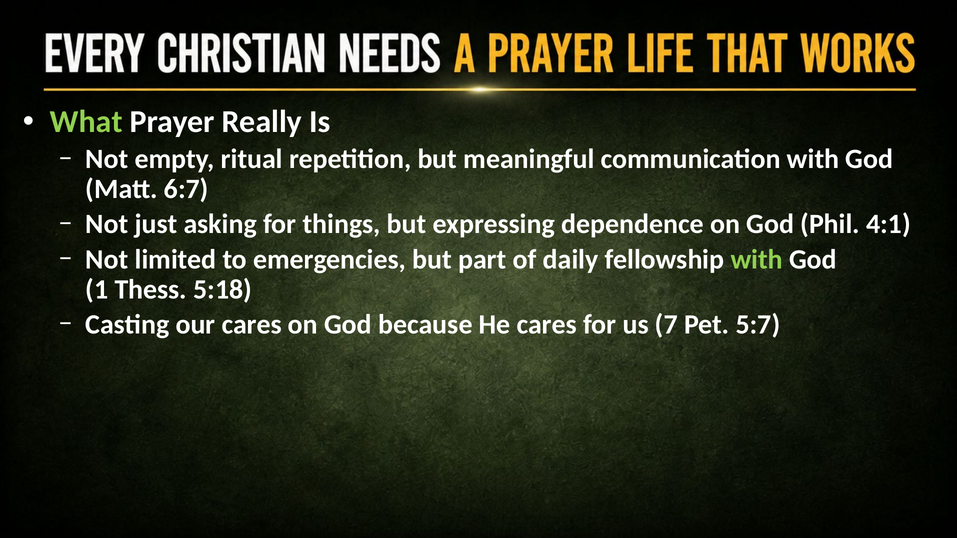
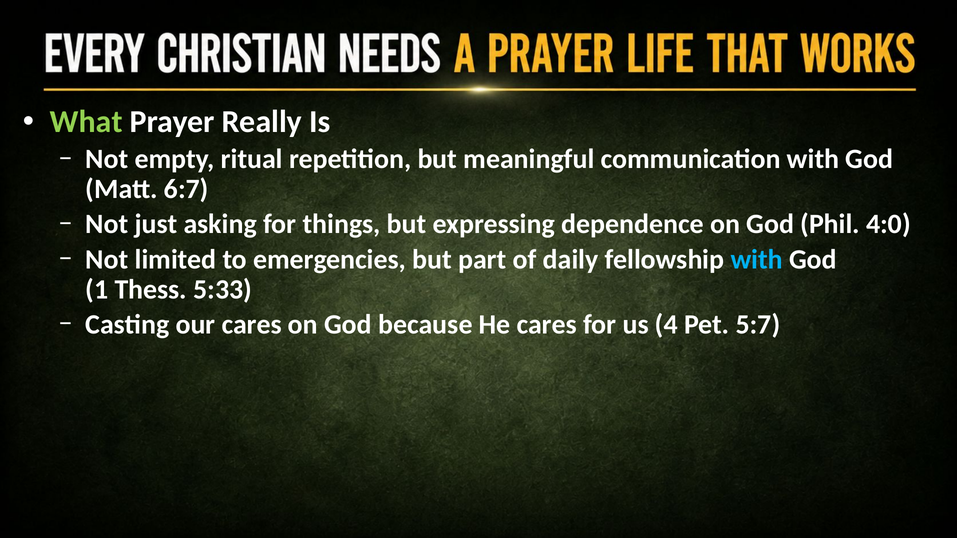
4:1: 4:1 -> 4:0
with at (757, 259) colour: light green -> light blue
5:18: 5:18 -> 5:33
7: 7 -> 4
